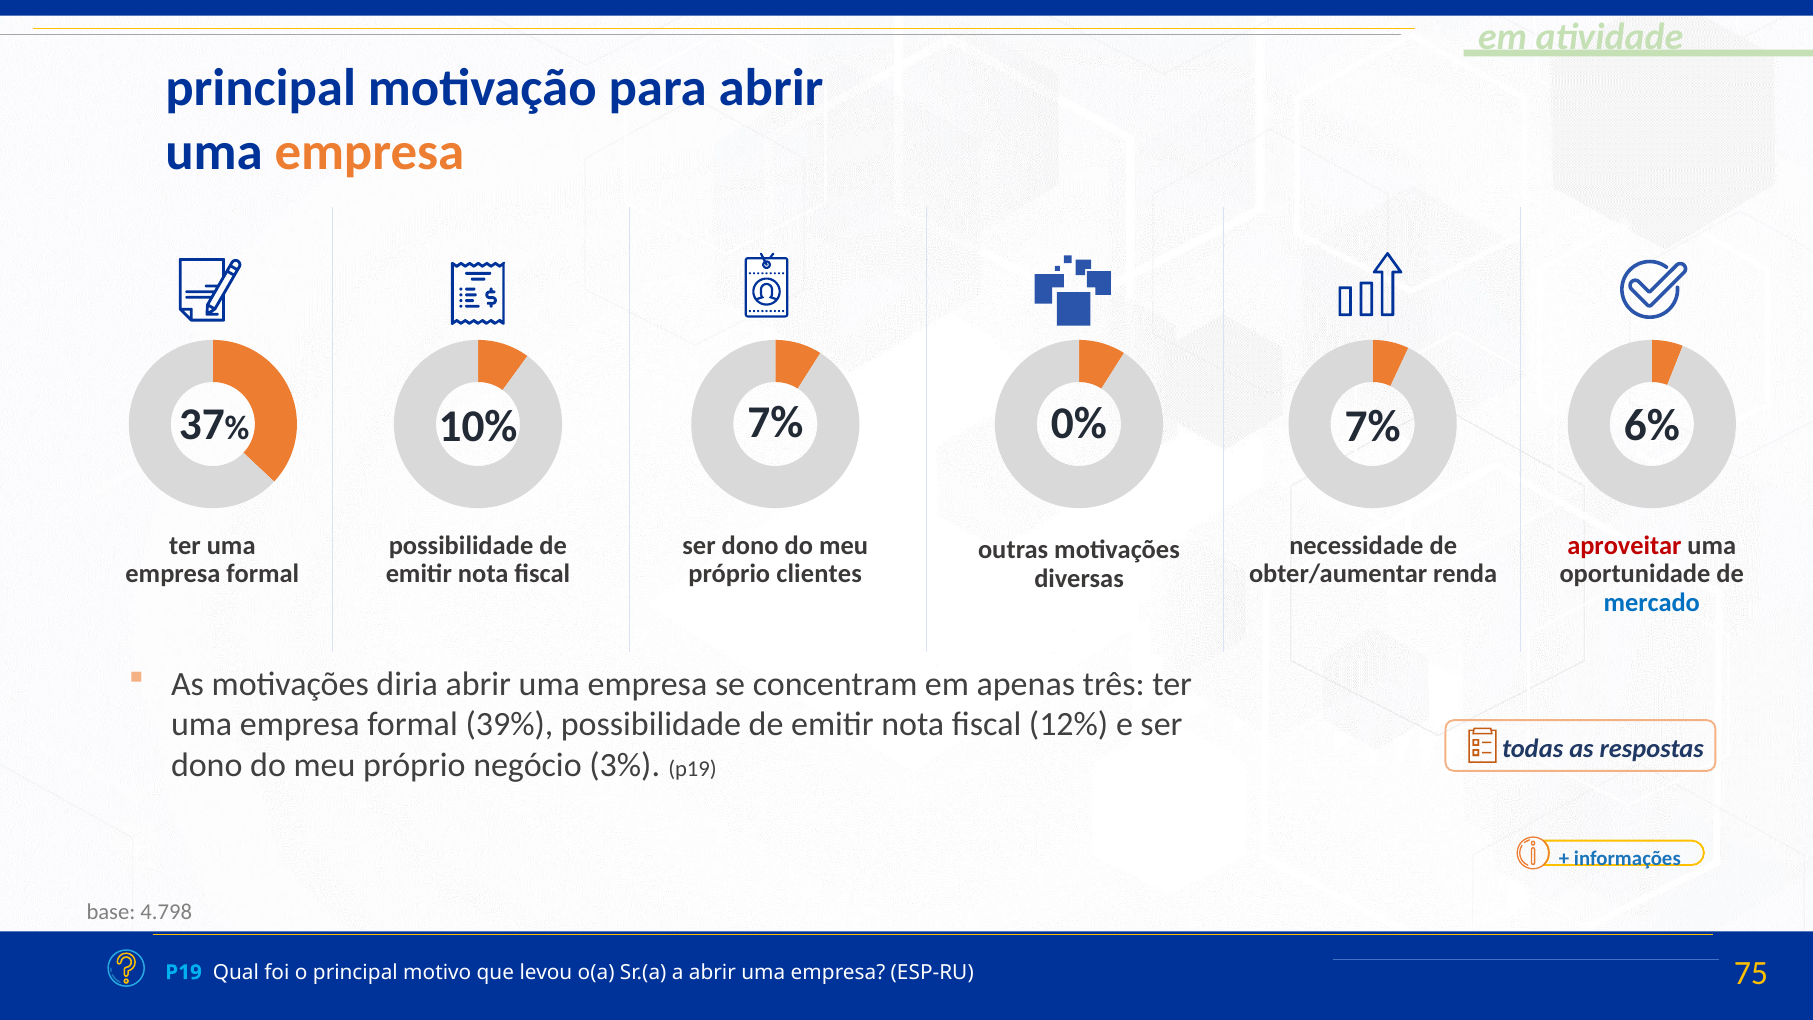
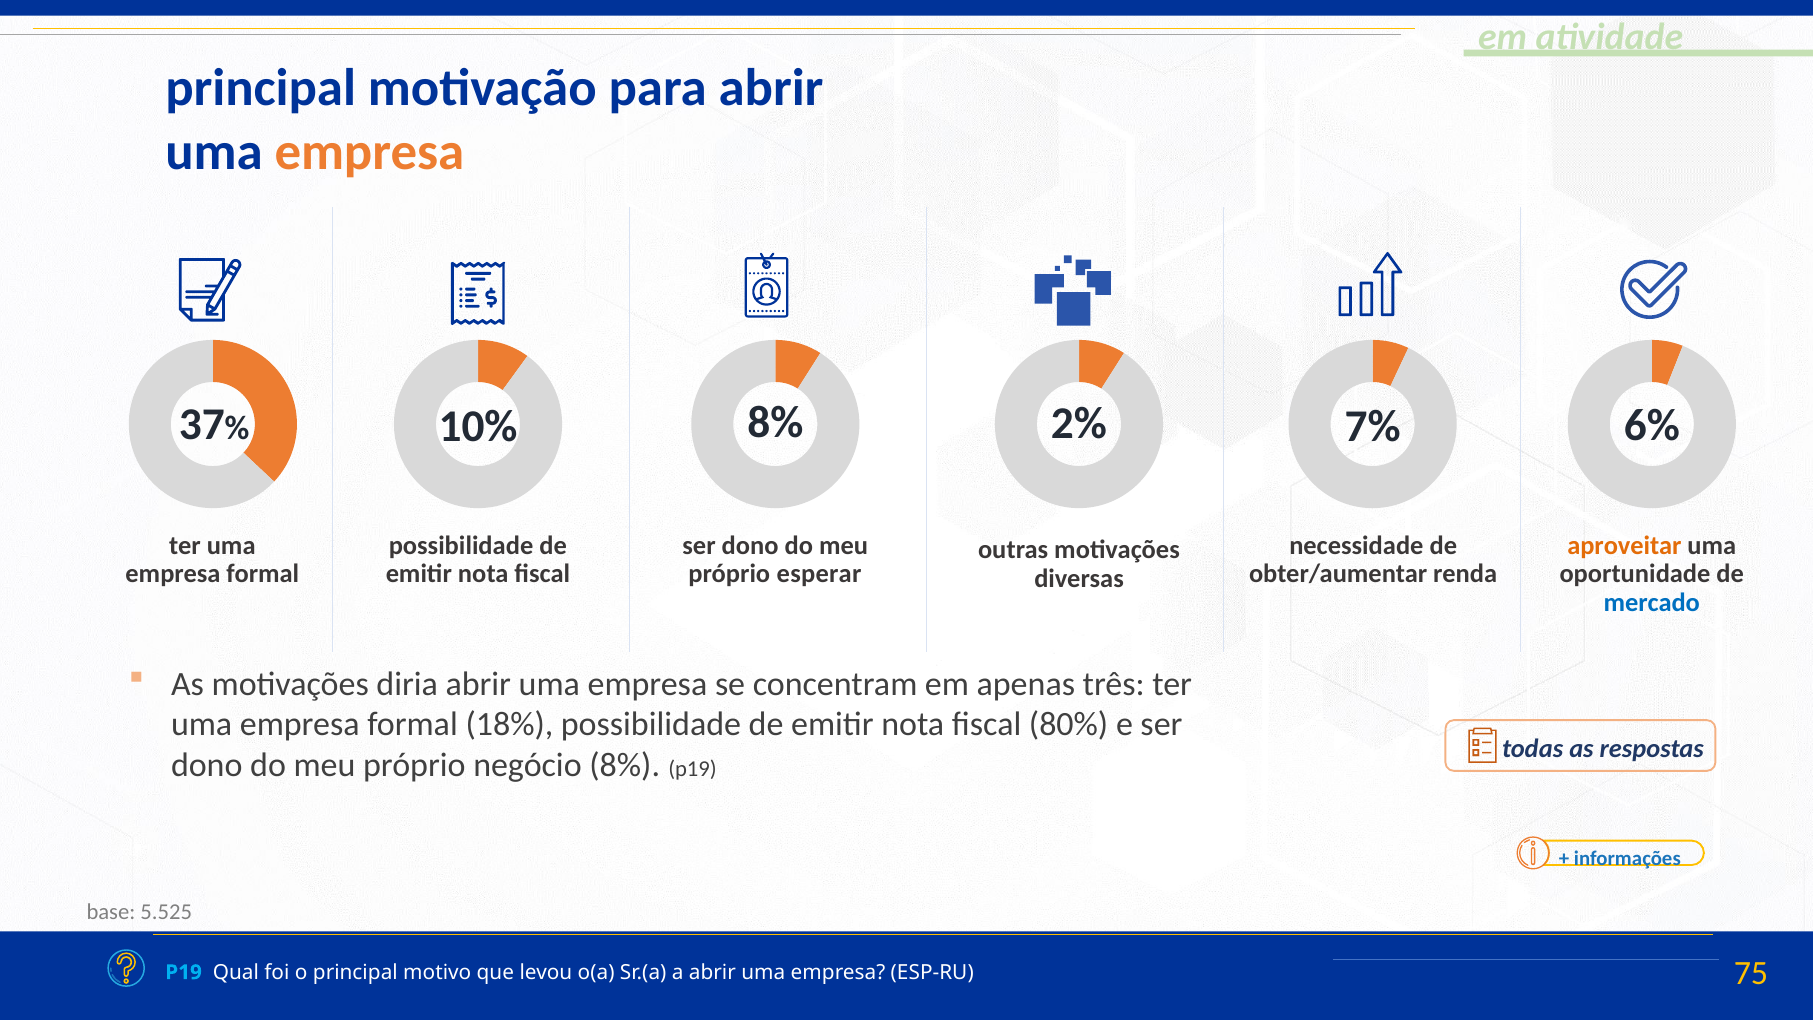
7% at (775, 423): 7% -> 8%
0%: 0% -> 2%
aproveitar colour: red -> orange
clientes: clientes -> esperar
39%: 39% -> 18%
12%: 12% -> 80%
negócio 3%: 3% -> 8%
4.798: 4.798 -> 5.525
